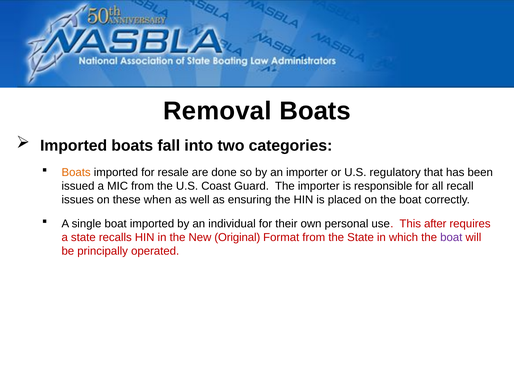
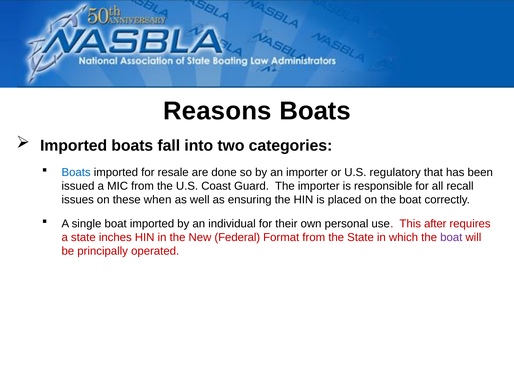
Removal: Removal -> Reasons
Boats at (76, 172) colour: orange -> blue
recalls: recalls -> inches
Original: Original -> Federal
